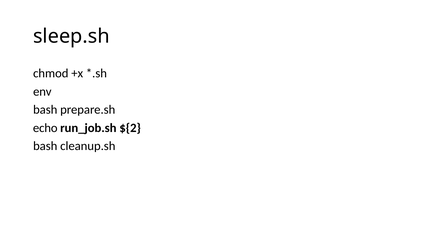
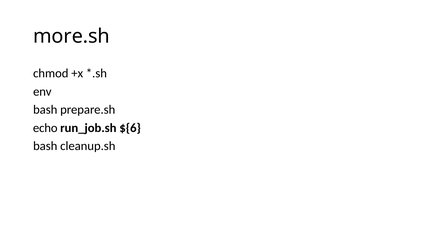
sleep.sh: sleep.sh -> more.sh
${2: ${2 -> ${6
